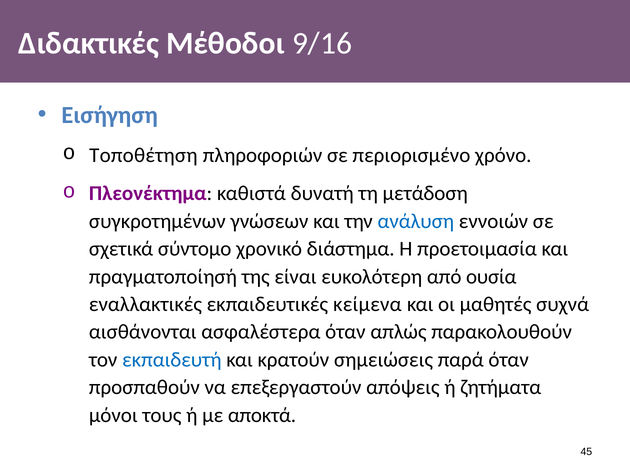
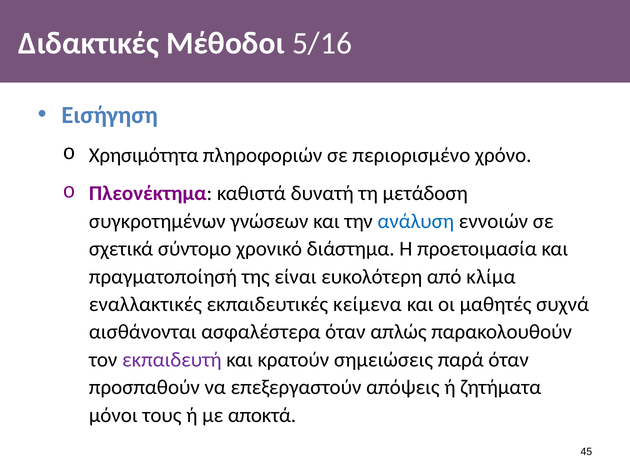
9/16: 9/16 -> 5/16
Τοποθέτηση: Τοποθέτηση -> Χρησιμότητα
ουσία: ουσία -> κλίμα
εκπαιδευτή colour: blue -> purple
